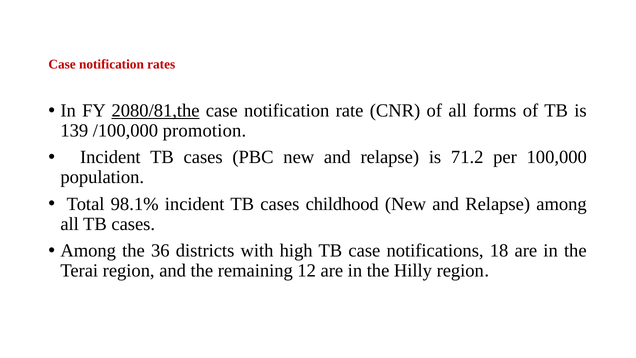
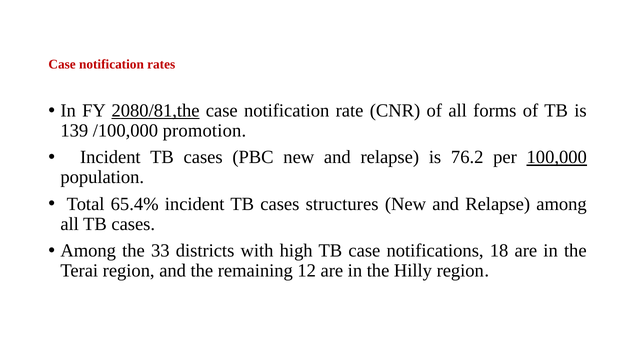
71.2: 71.2 -> 76.2
100,000 underline: none -> present
98.1%: 98.1% -> 65.4%
childhood: childhood -> structures
36: 36 -> 33
